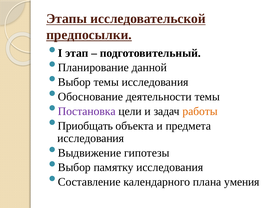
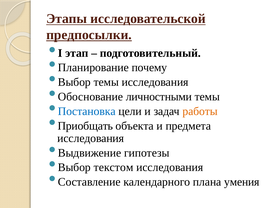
данной: данной -> почему
деятельности: деятельности -> личностными
Постановка colour: purple -> blue
памятку: памятку -> текстом
